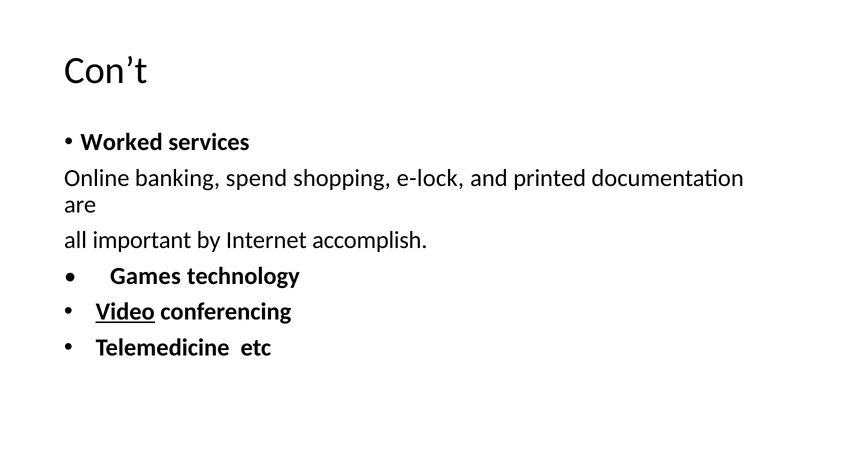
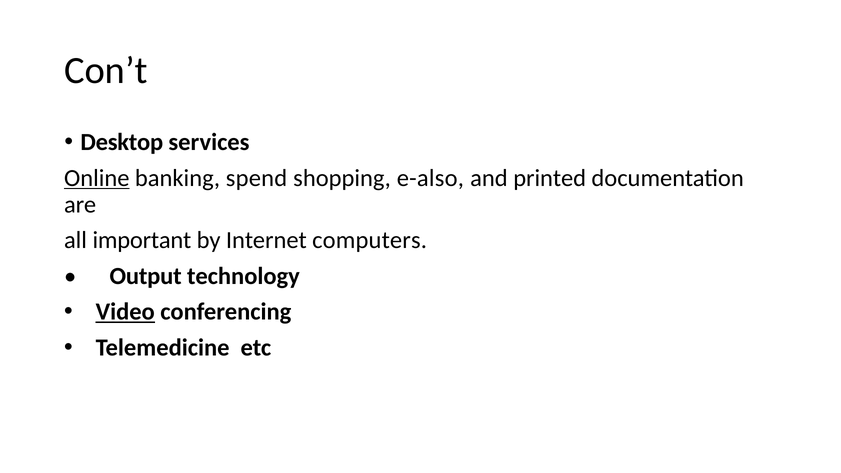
Worked: Worked -> Desktop
Online underline: none -> present
e-lock: e-lock -> e-also
accomplish: accomplish -> computers
Games: Games -> Output
